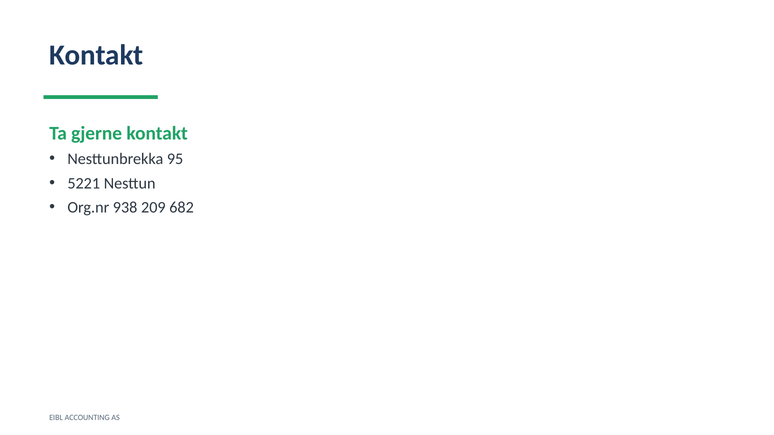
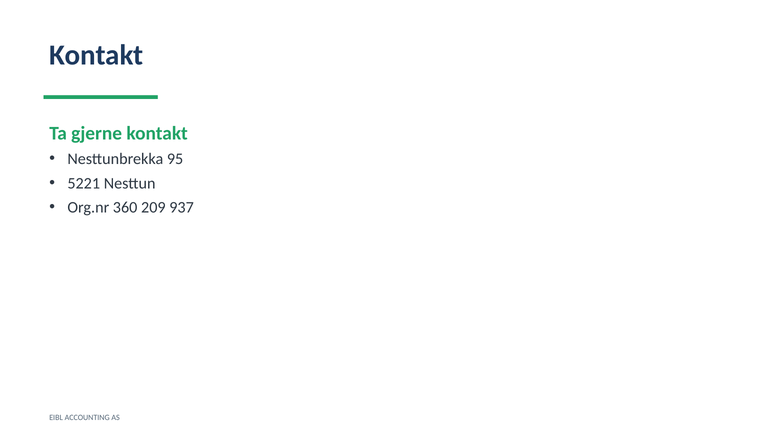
938: 938 -> 360
682: 682 -> 937
